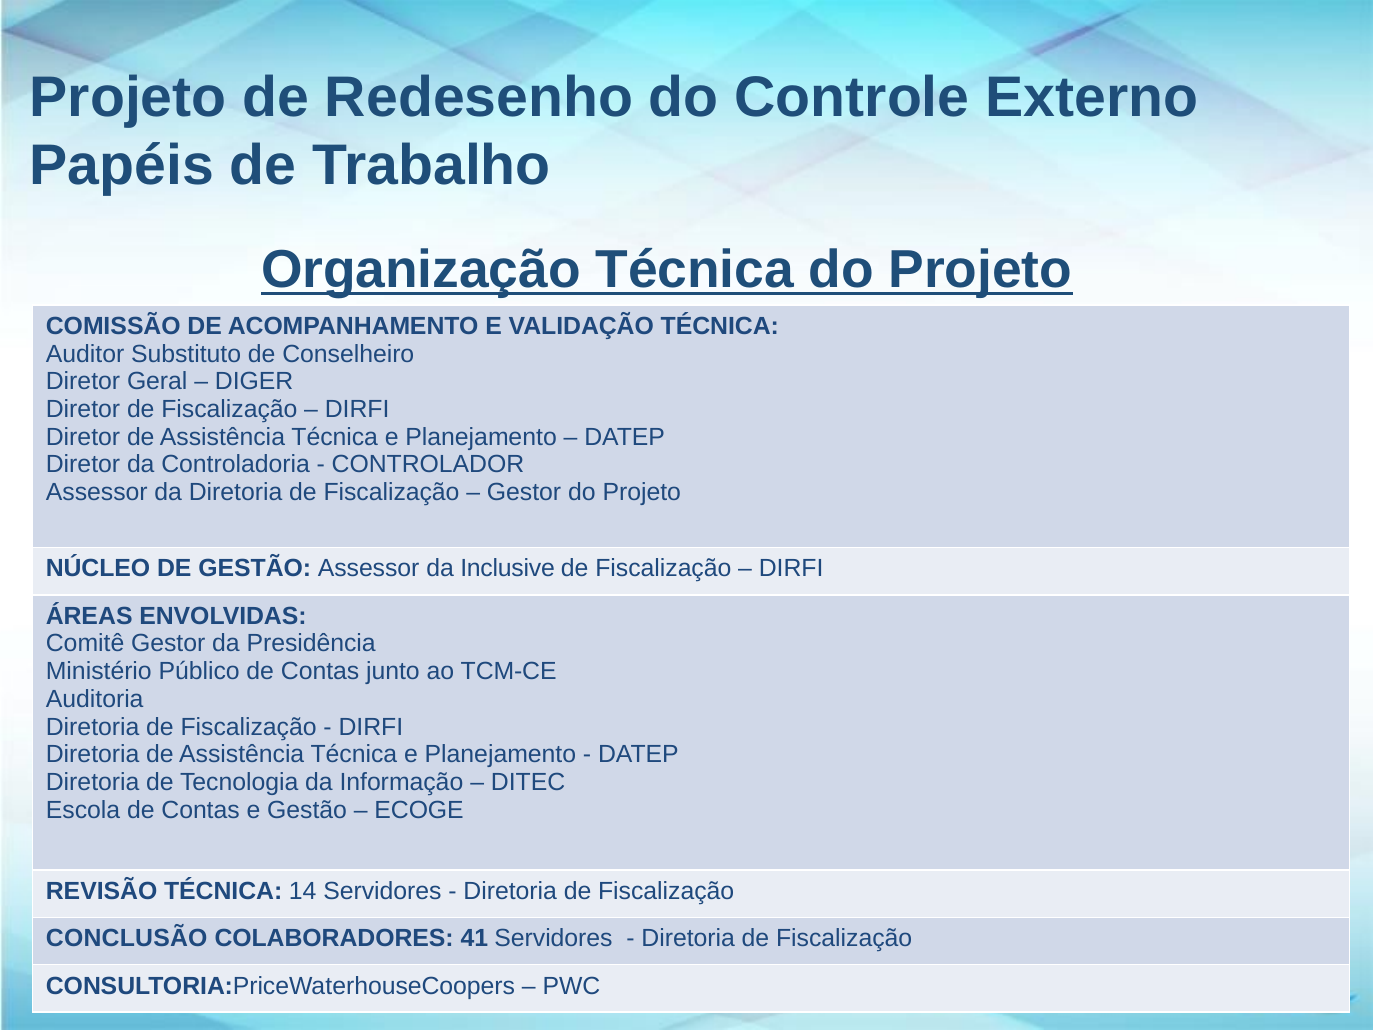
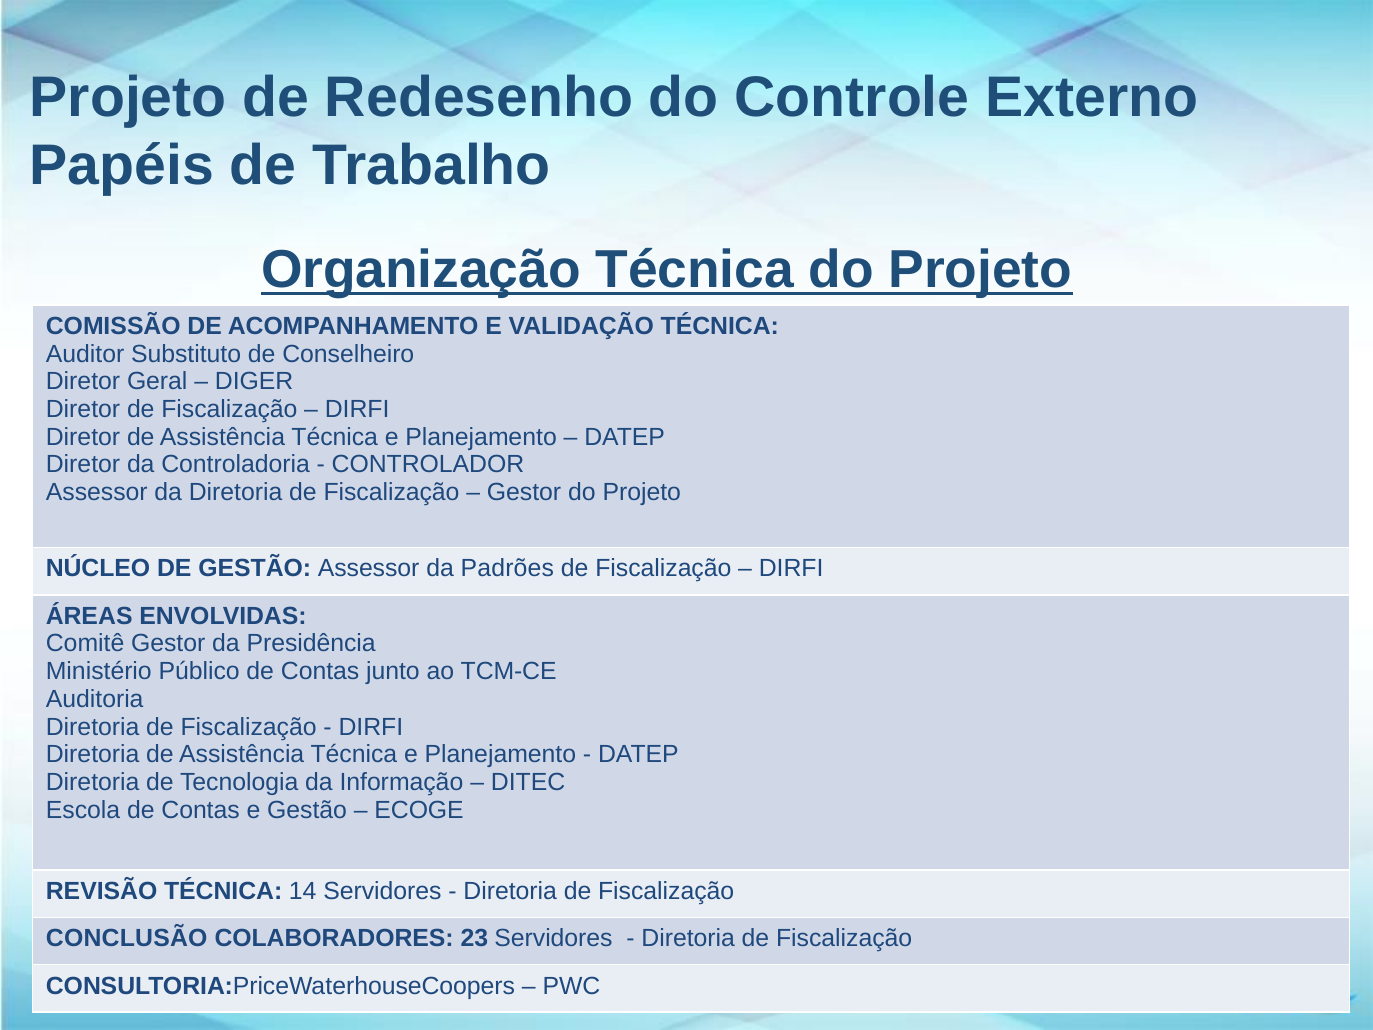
Inclusive: Inclusive -> Padrões
41: 41 -> 23
